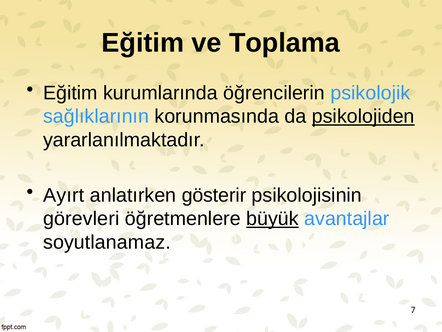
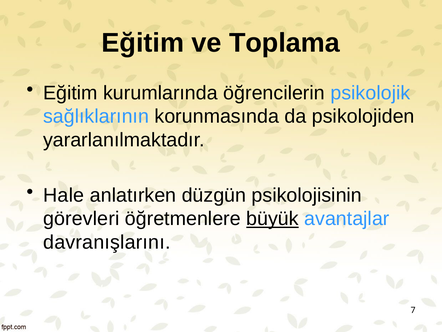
psikolojiden underline: present -> none
Ayırt: Ayırt -> Hale
gösterir: gösterir -> düzgün
soyutlanamaz: soyutlanamaz -> davranışlarını
